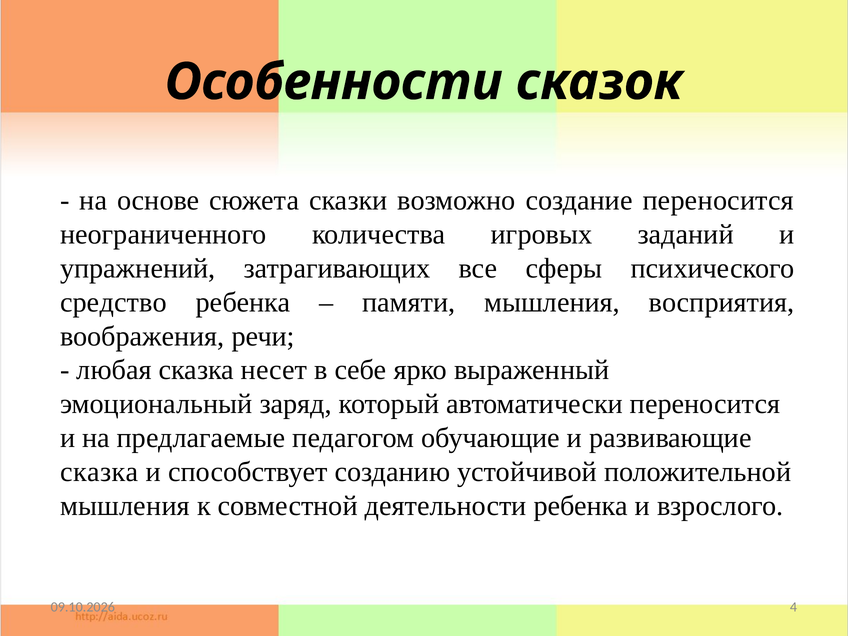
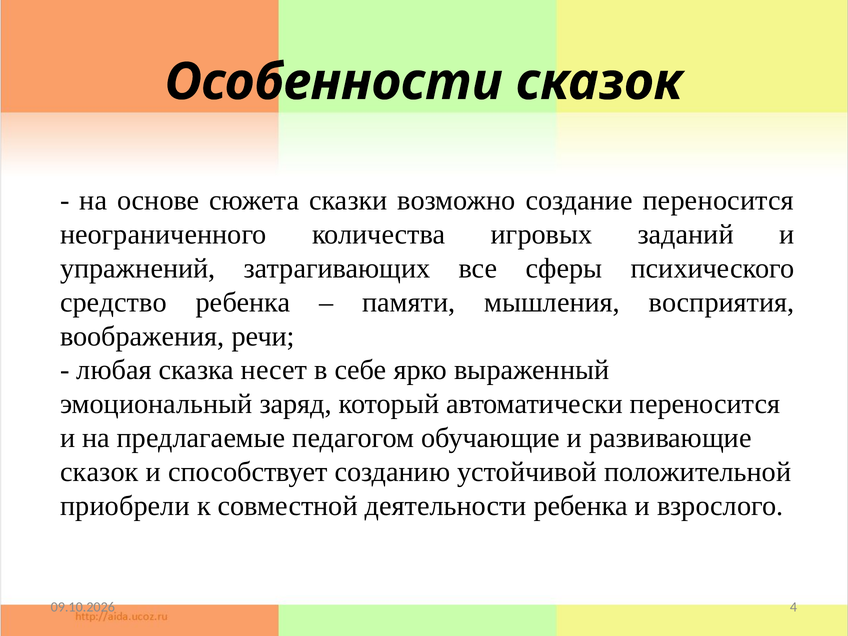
сказка at (99, 472): сказка -> сказок
мышления at (125, 506): мышления -> приобрели
